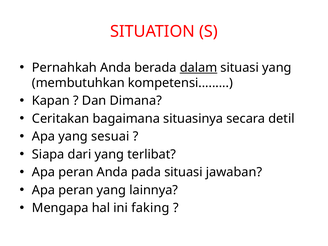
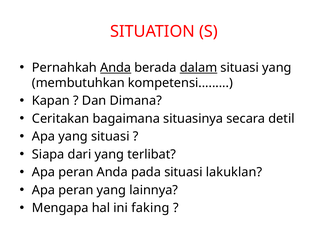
Anda at (116, 68) underline: none -> present
yang sesuai: sesuai -> situasi
jawaban: jawaban -> lakuklan
